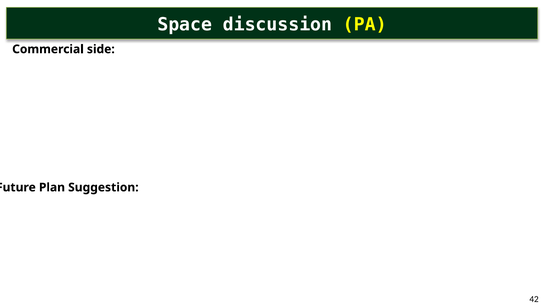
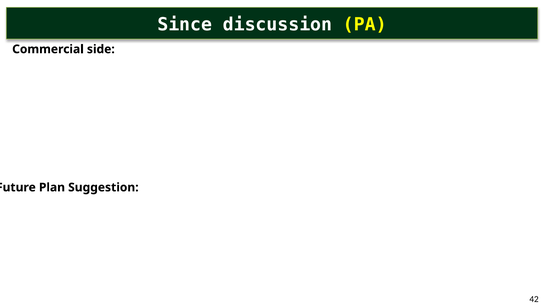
Space: Space -> Since
